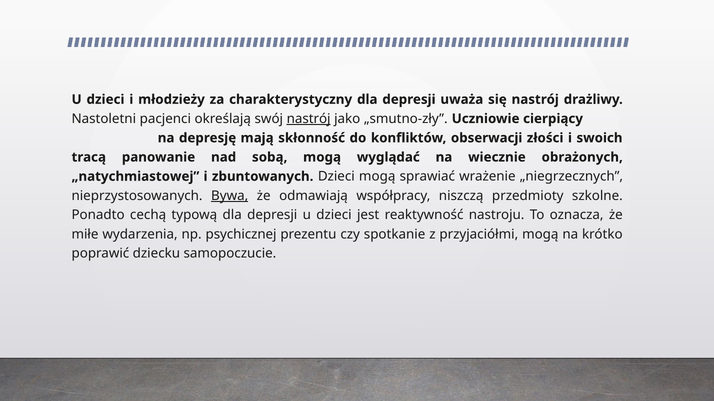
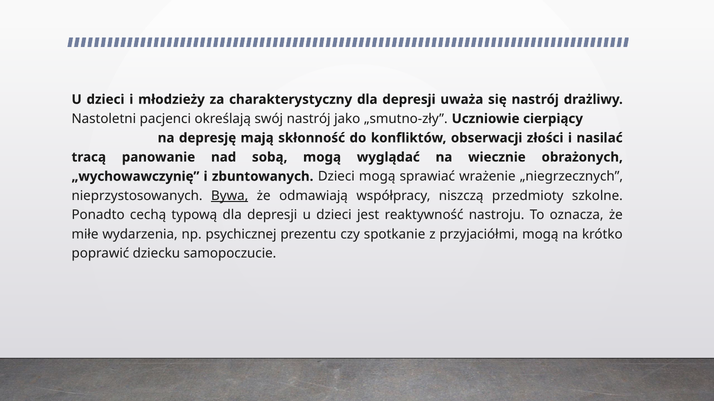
nastrój at (309, 119) underline: present -> none
swoich: swoich -> nasilać
„natychmiastowej: „natychmiastowej -> „wychowawczynię
